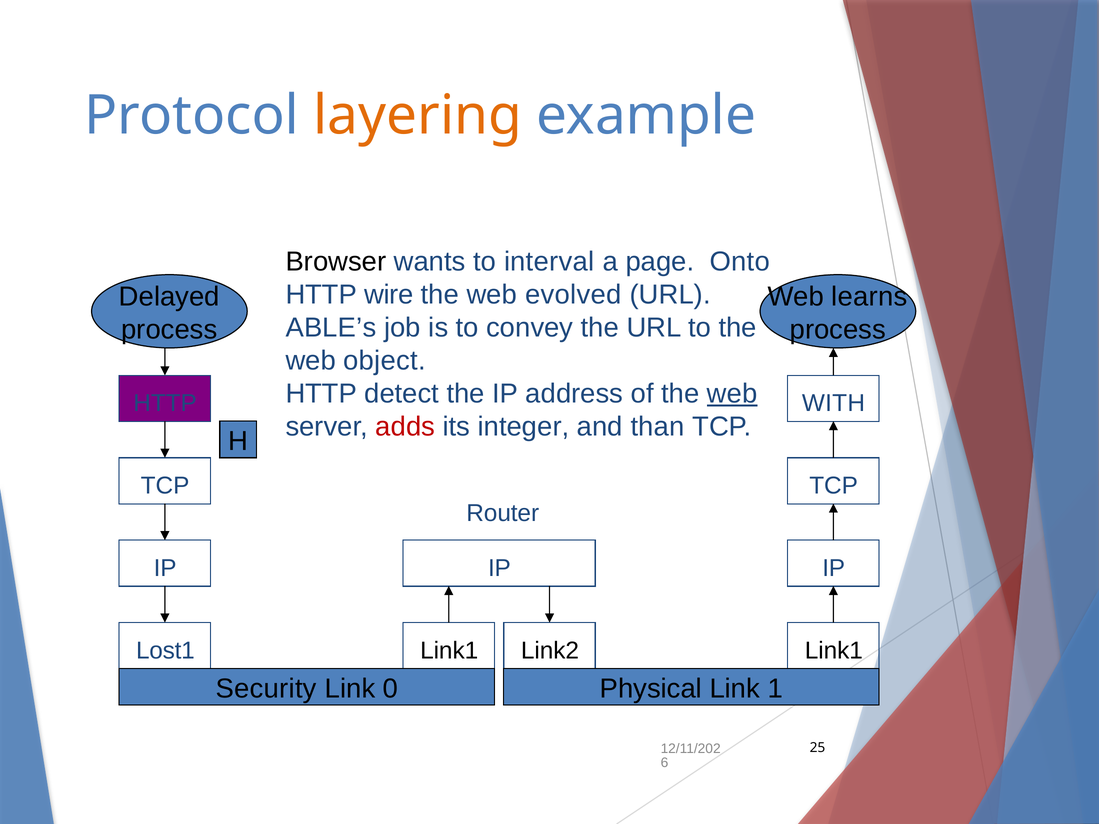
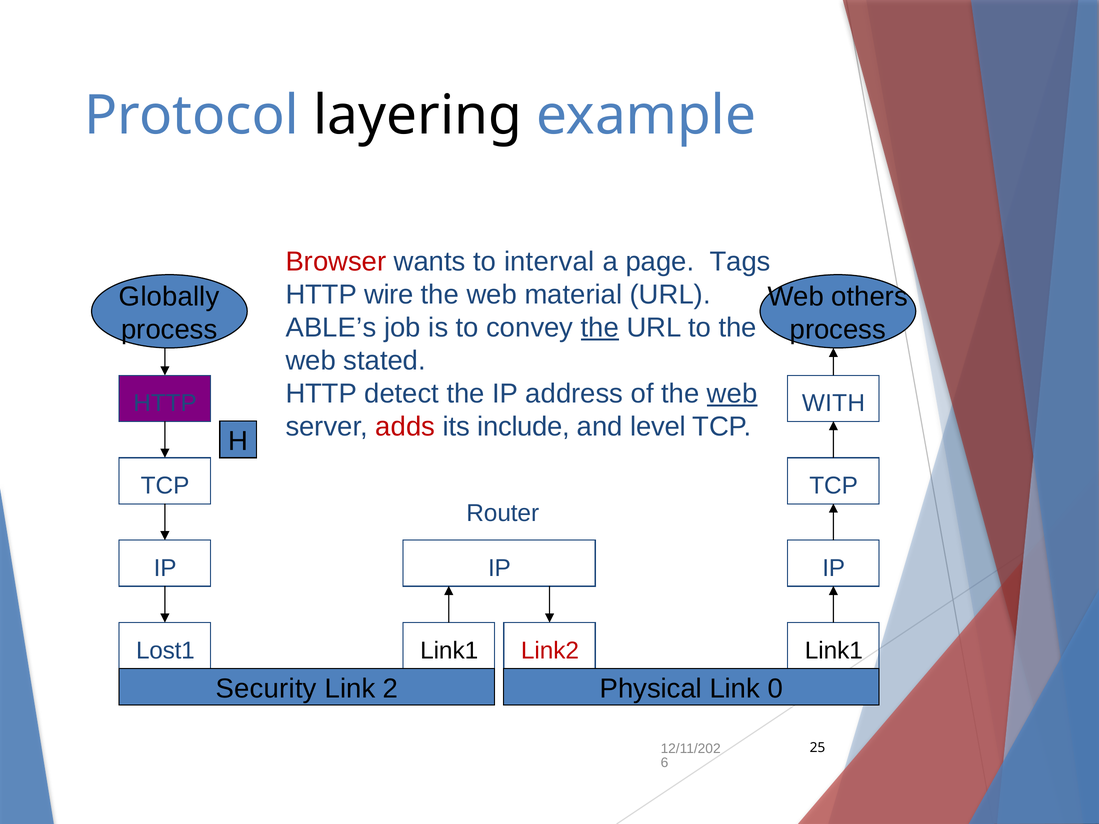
layering colour: orange -> black
Browser colour: black -> red
Onto: Onto -> Tags
evolved: evolved -> material
Delayed: Delayed -> Globally
learns: learns -> others
the at (600, 328) underline: none -> present
object: object -> stated
integer: integer -> include
than: than -> level
Link2 colour: black -> red
0: 0 -> 2
1: 1 -> 0
